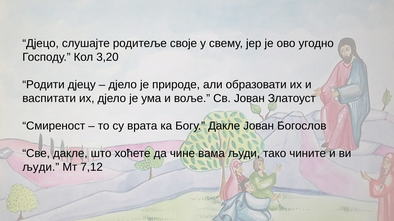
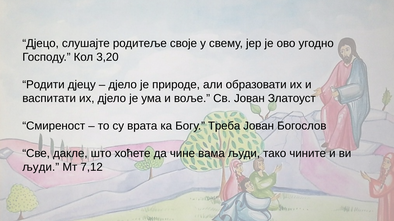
Богу Дакле: Дакле -> Треба
